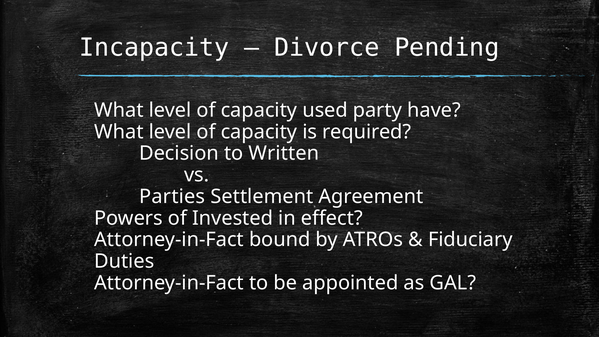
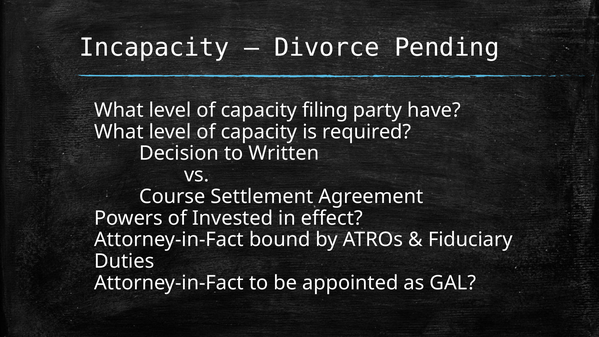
used: used -> filing
Parties: Parties -> Course
